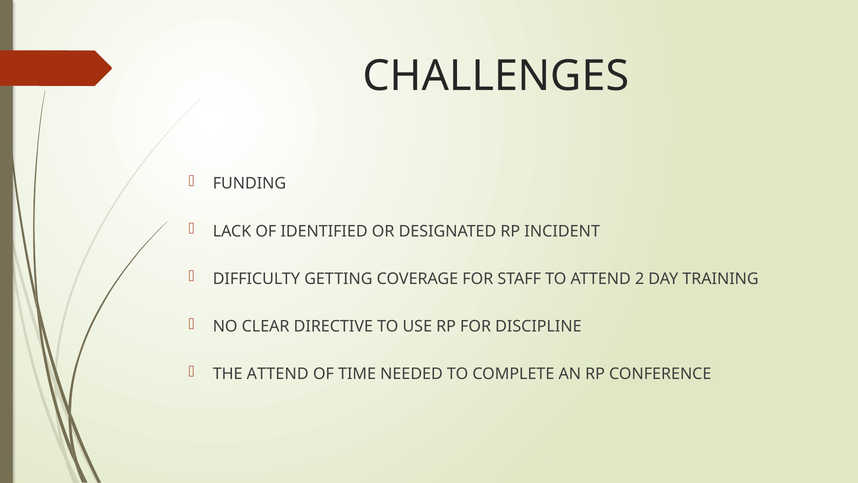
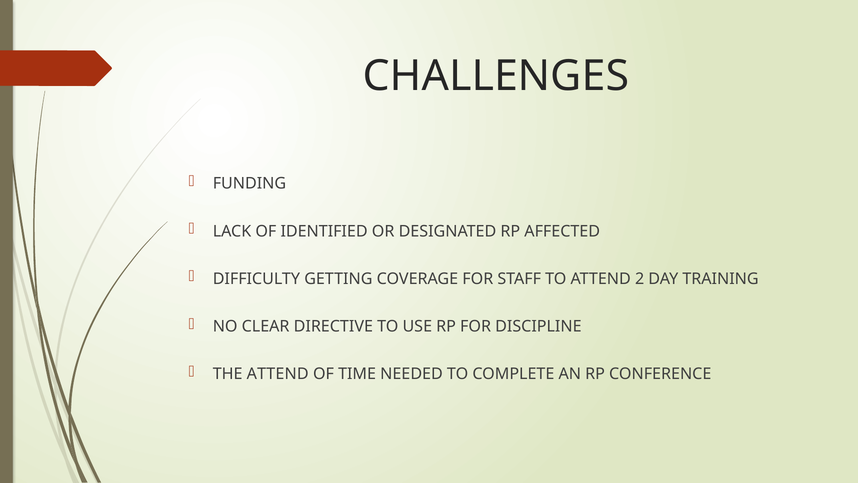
INCIDENT: INCIDENT -> AFFECTED
